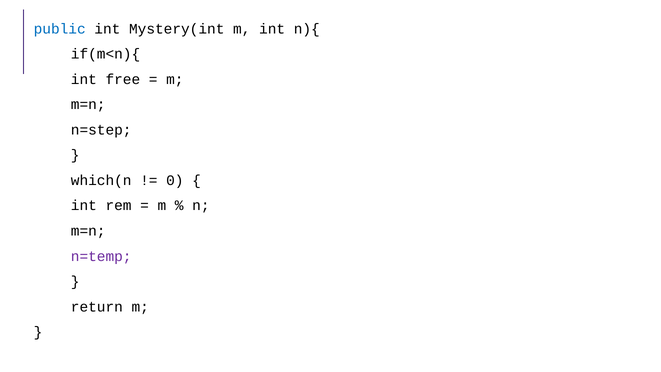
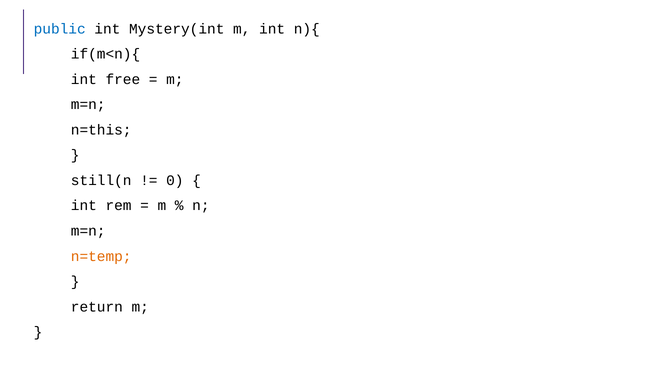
n=step: n=step -> n=this
which(n: which(n -> still(n
n=temp colour: purple -> orange
